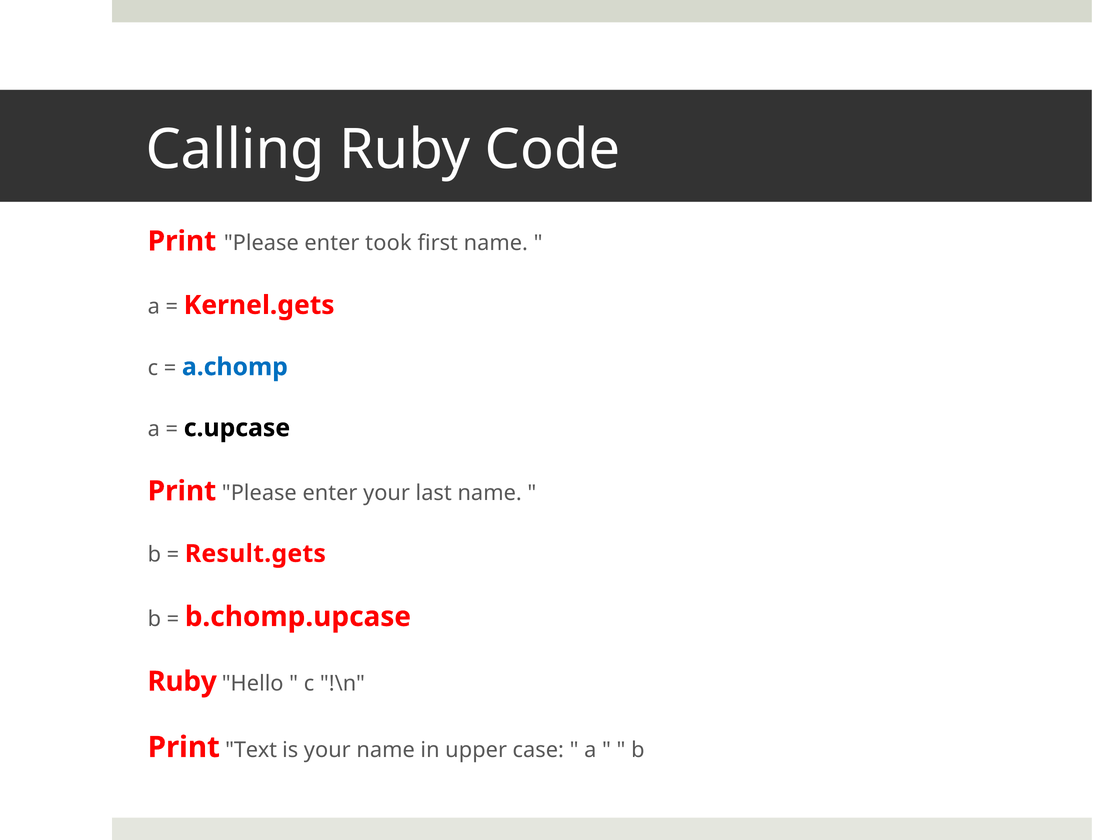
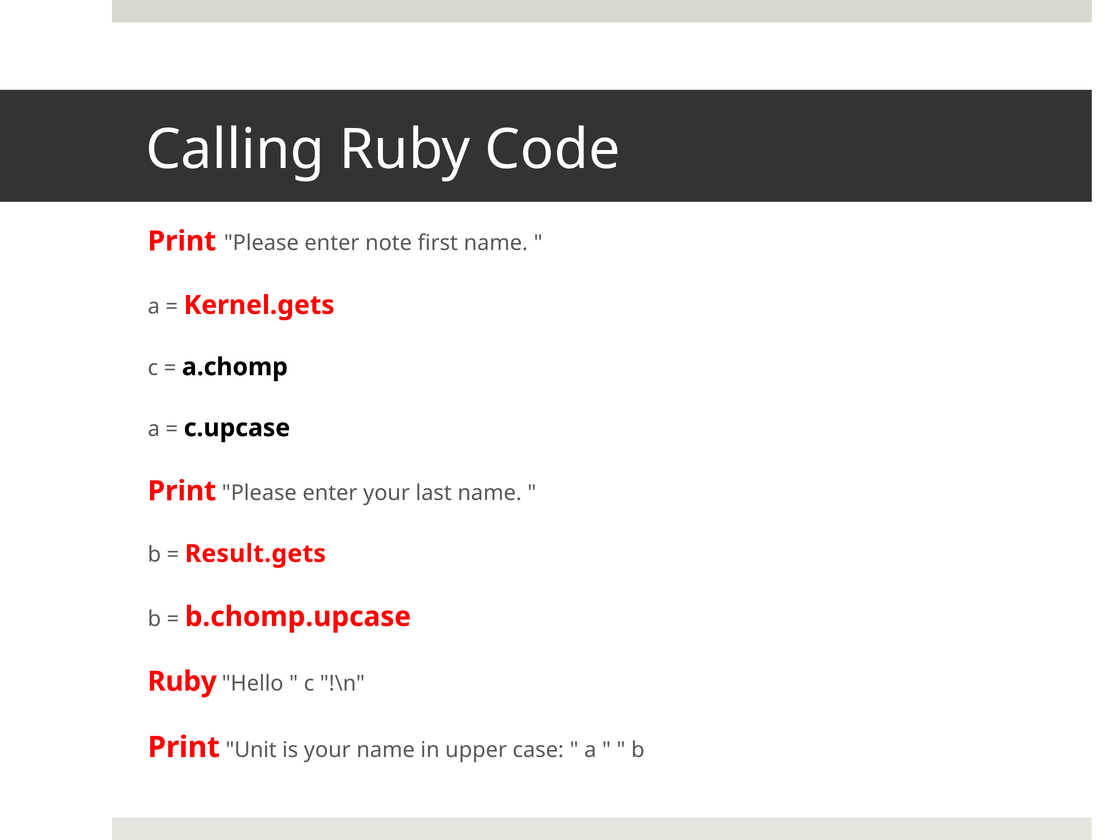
took: took -> note
a.chomp colour: blue -> black
Text: Text -> Unit
